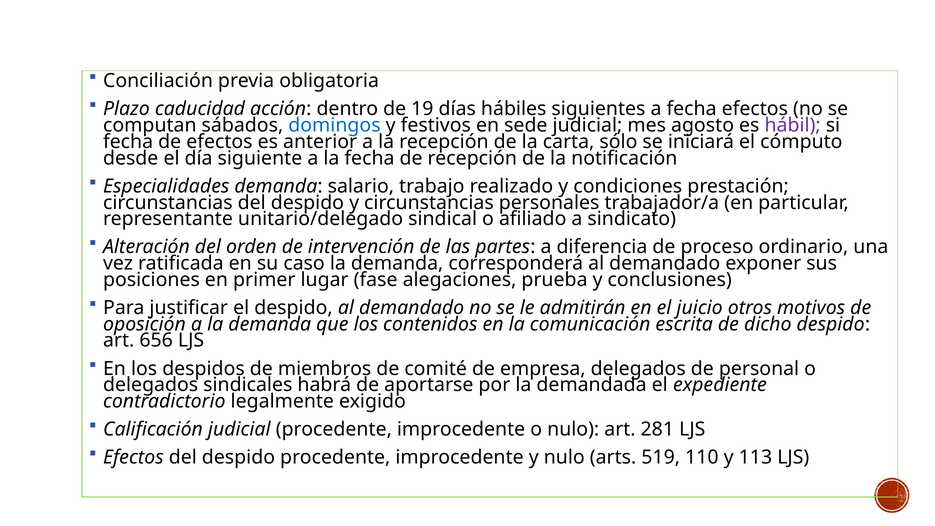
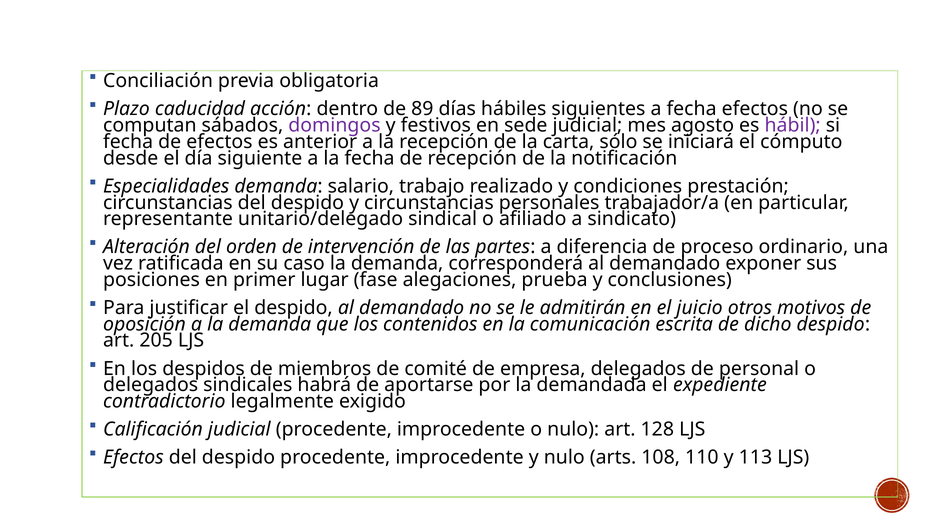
19: 19 -> 89
domingos colour: blue -> purple
656: 656 -> 205
281: 281 -> 128
519: 519 -> 108
